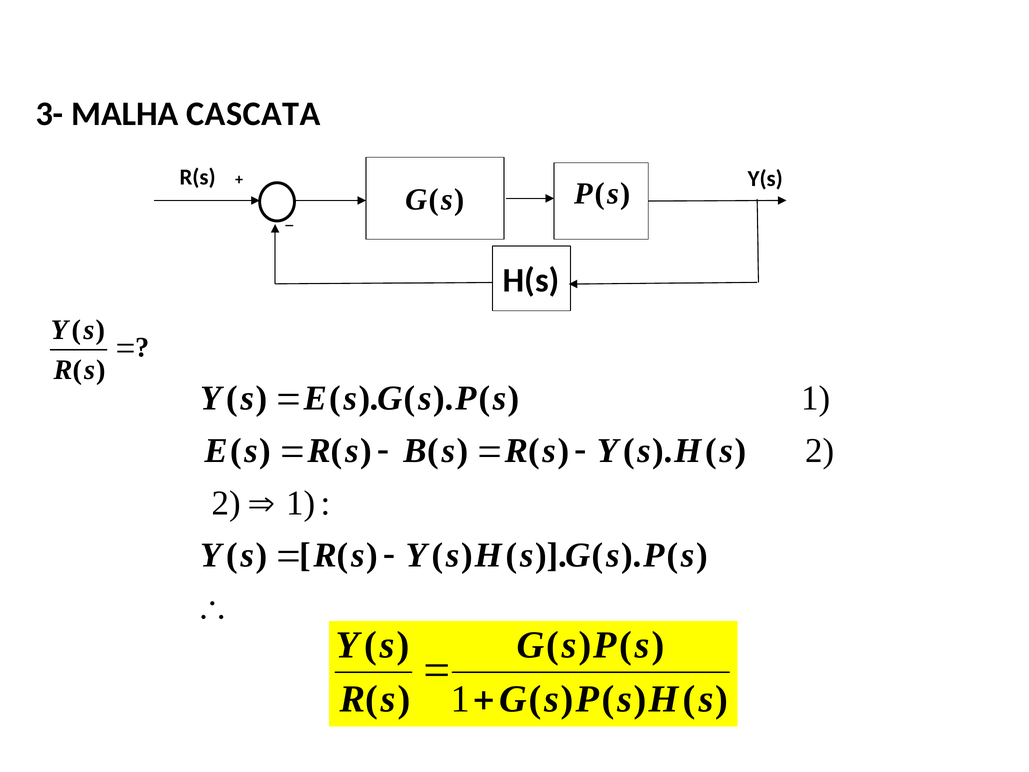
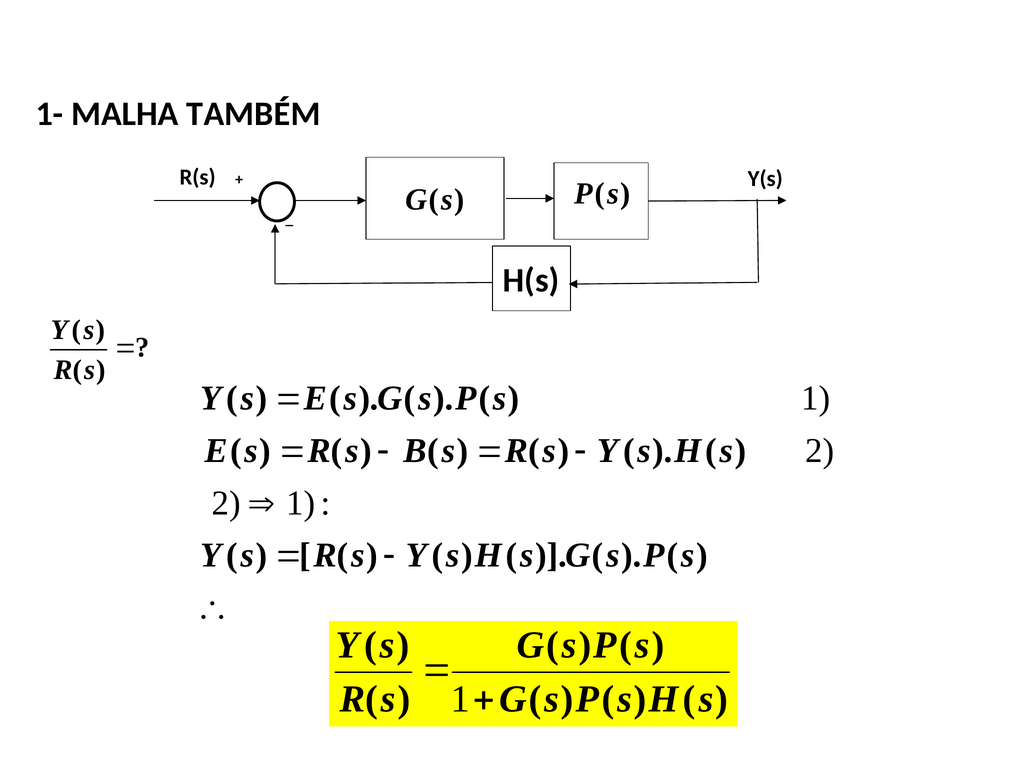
3-: 3- -> 1-
CASCATA: CASCATA -> TAMBÉM
